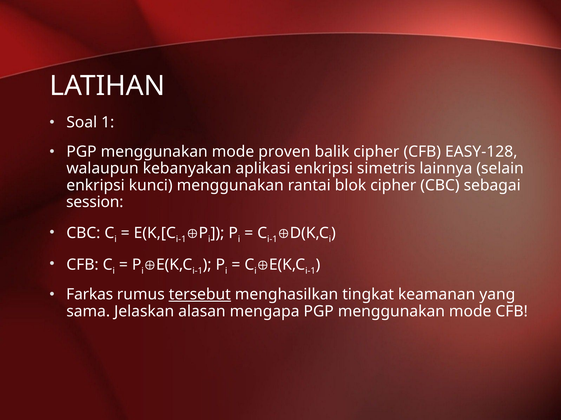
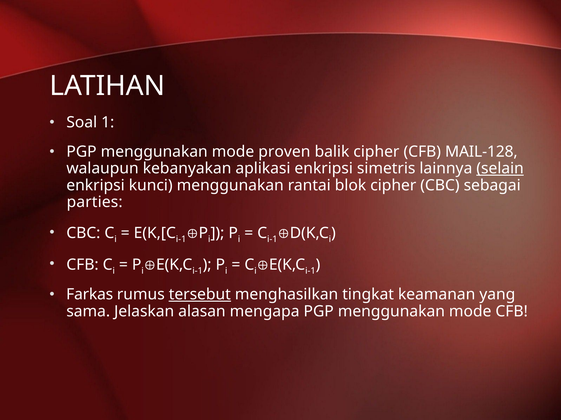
EASY-128: EASY-128 -> MAIL-128
selain underline: none -> present
session: session -> parties
